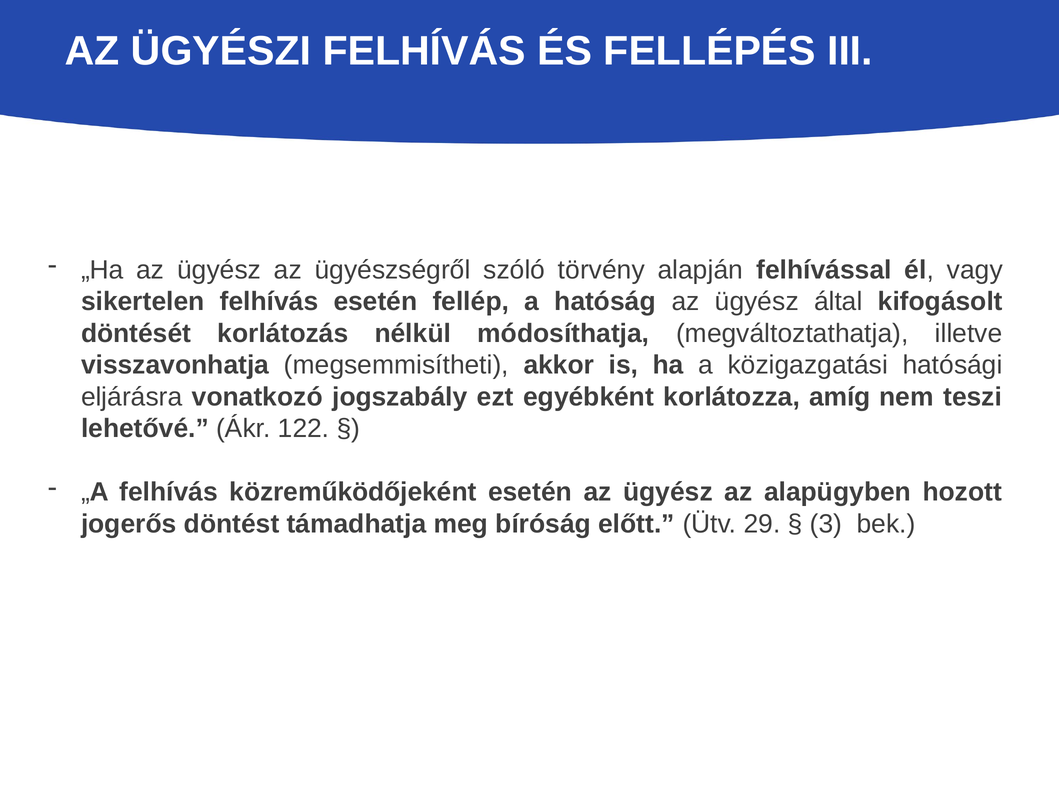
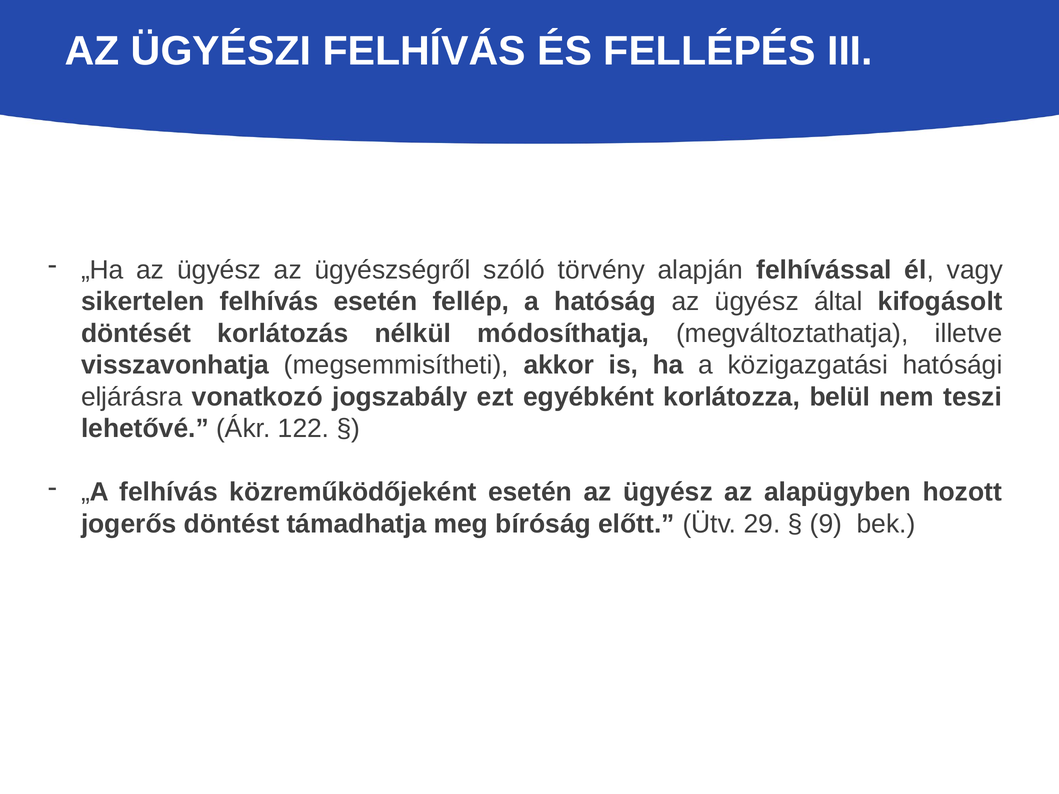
amíg: amíg -> belül
3: 3 -> 9
